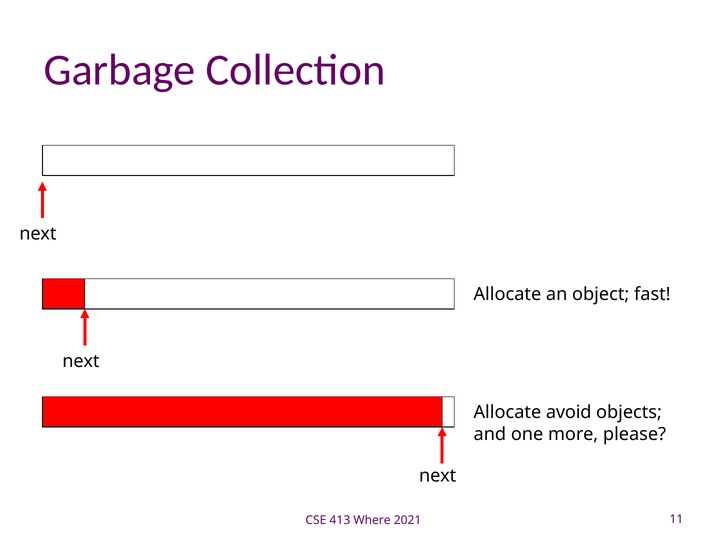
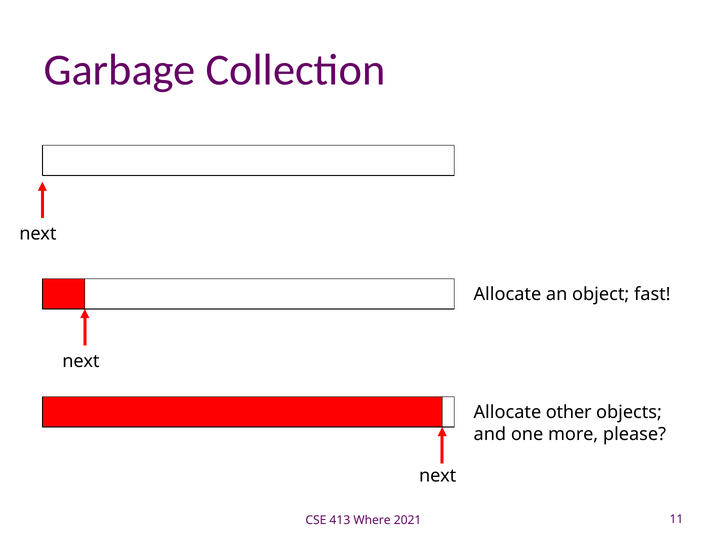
avoid: avoid -> other
